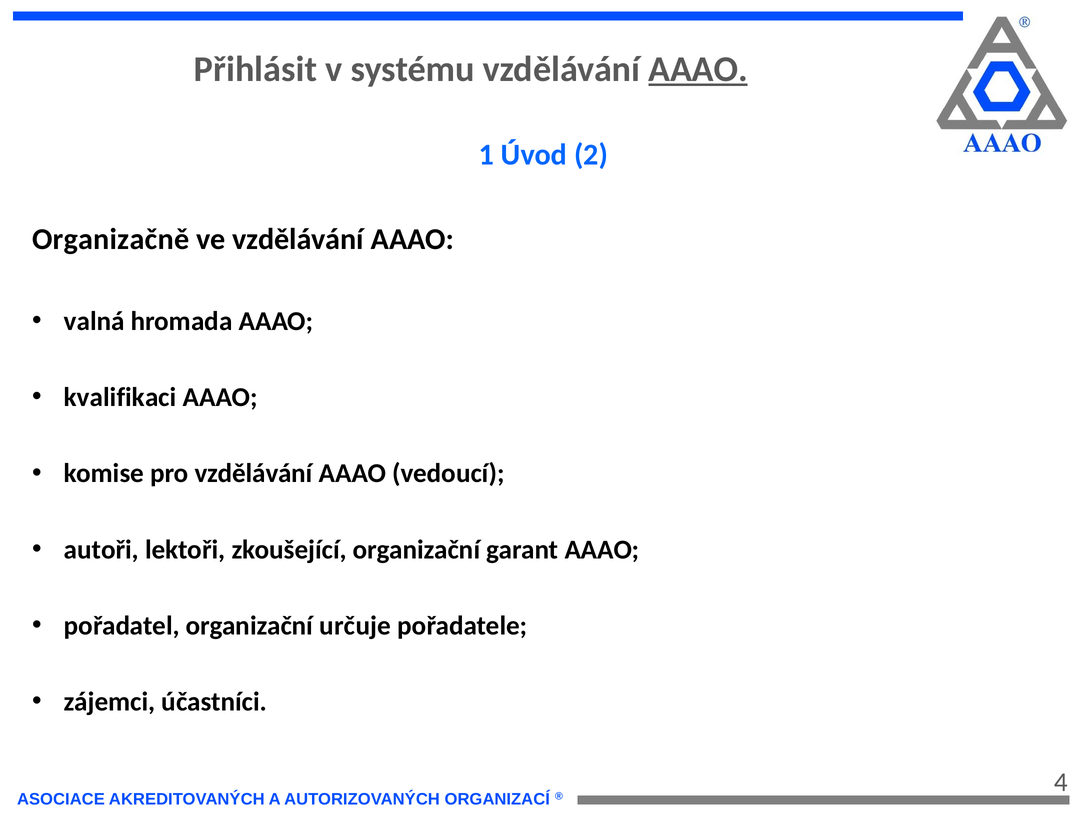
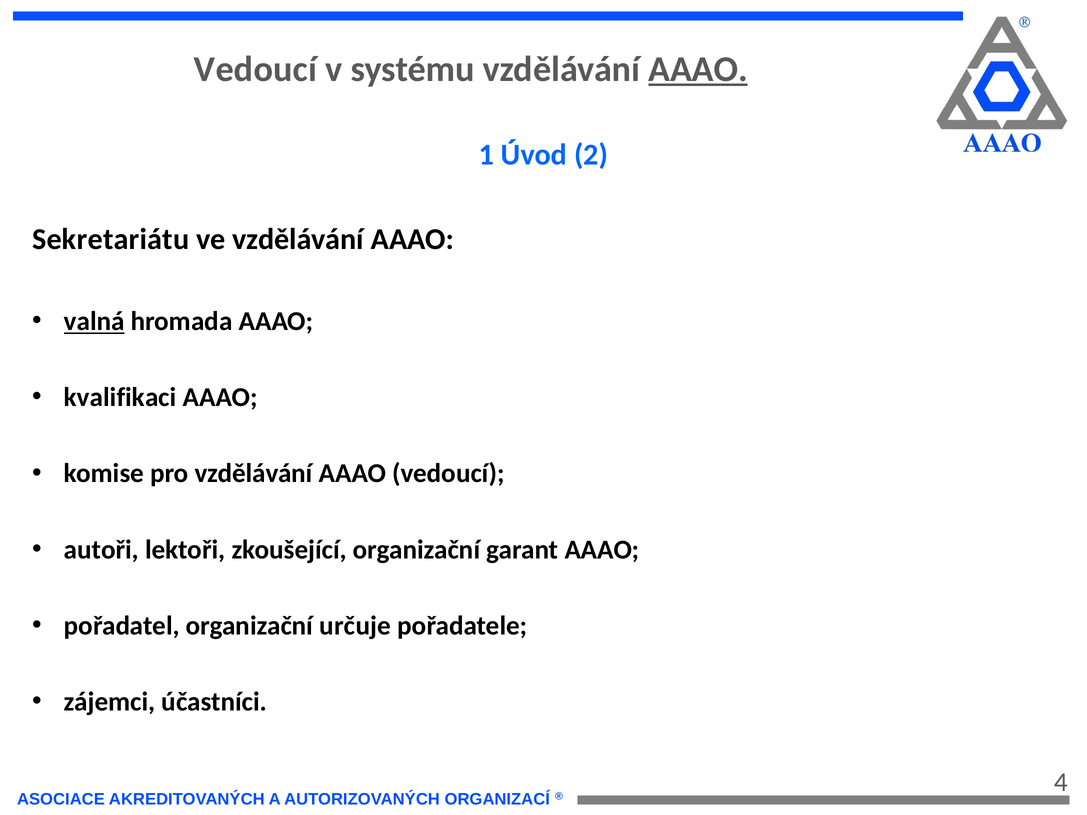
Přihlásit at (256, 69): Přihlásit -> Vedoucí
Organizačně: Organizačně -> Sekretariátu
valná underline: none -> present
